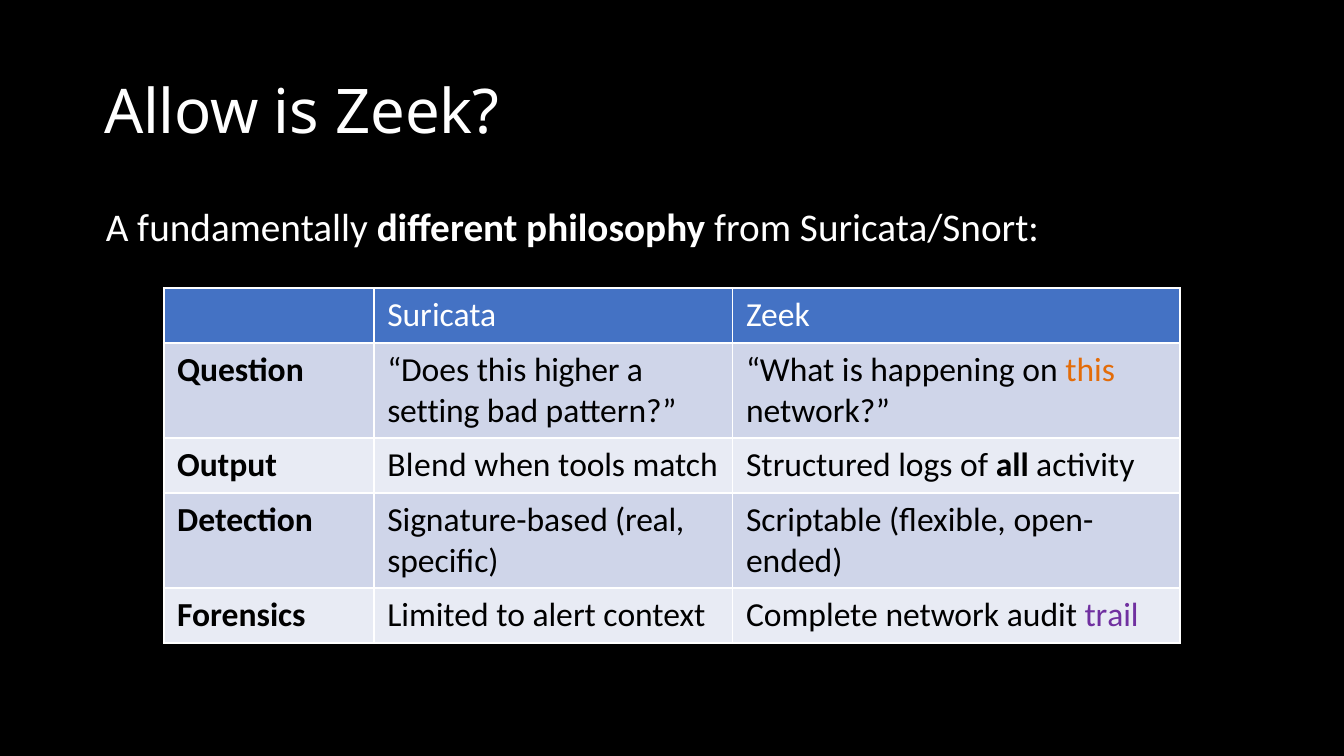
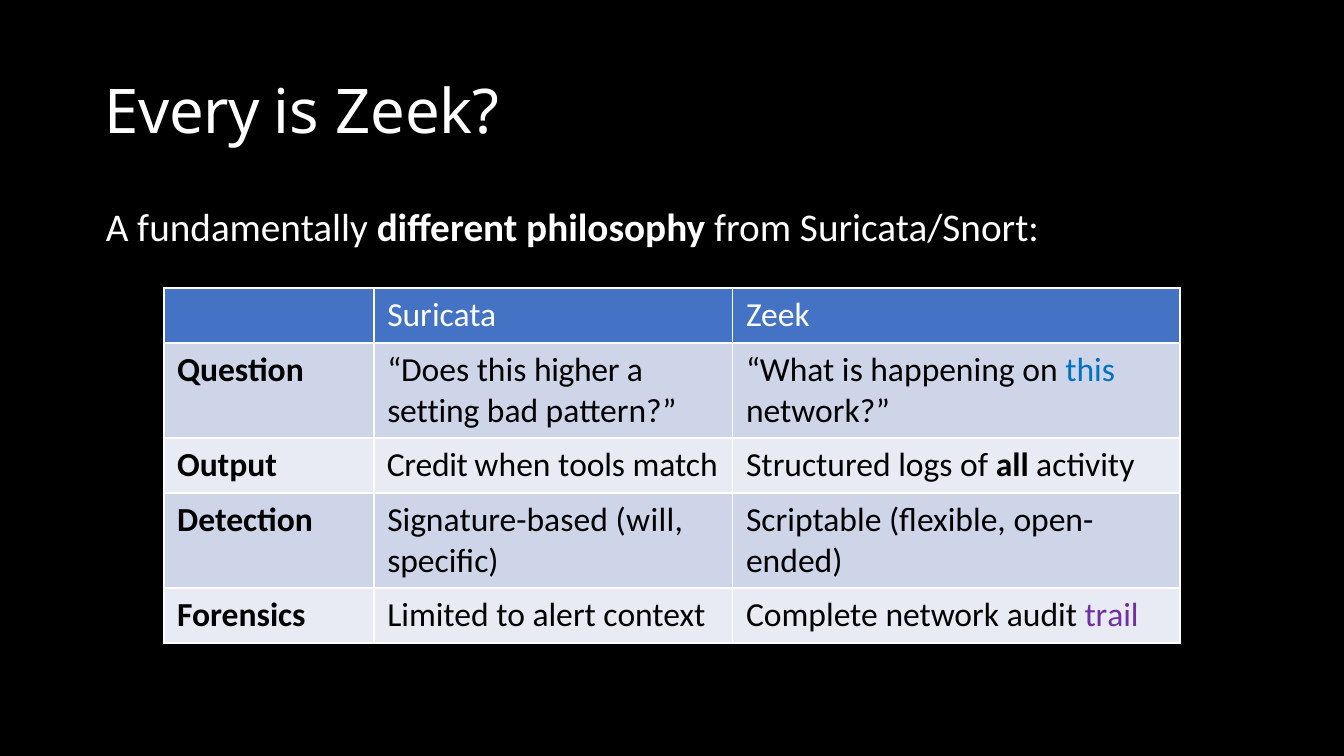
Allow: Allow -> Every
this at (1090, 370) colour: orange -> blue
Blend: Blend -> Credit
real: real -> will
